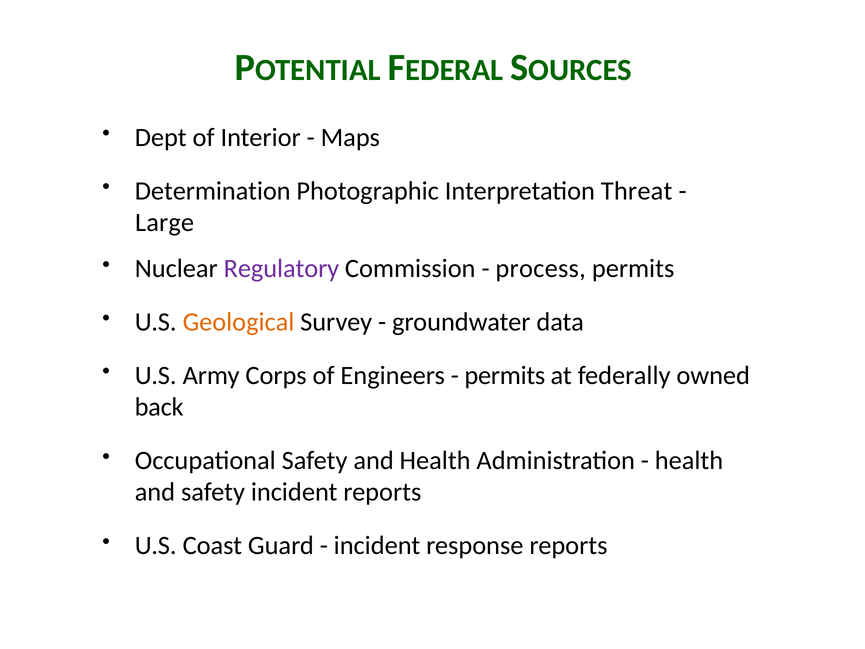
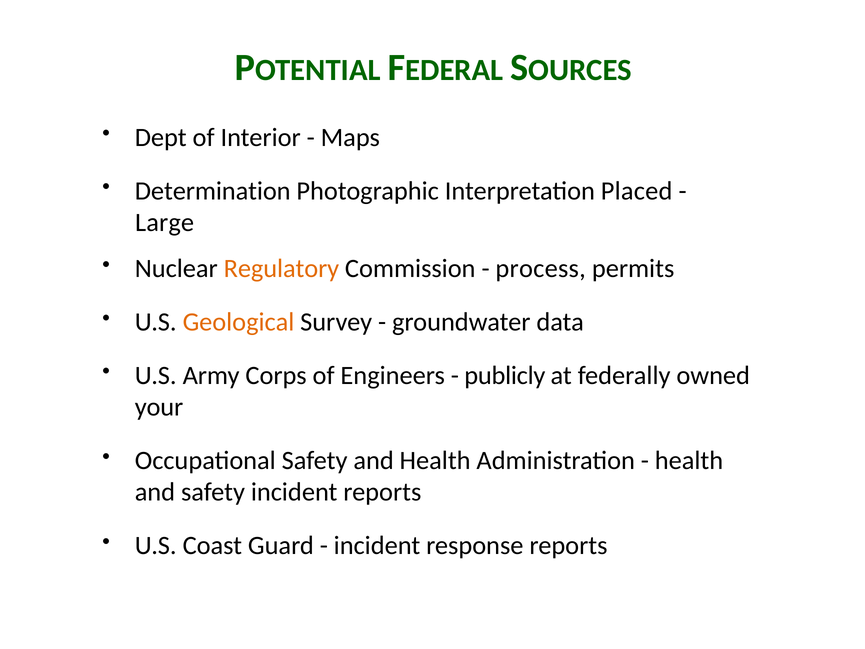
Threat: Threat -> Placed
Regulatory colour: purple -> orange
permits at (505, 375): permits -> publicly
back: back -> your
